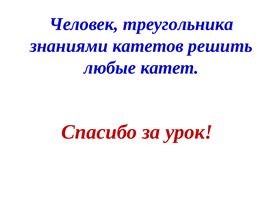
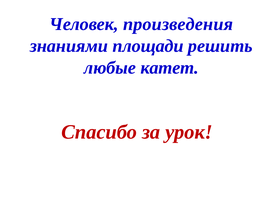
треугольника: треугольника -> произведения
катетов: катетов -> площади
